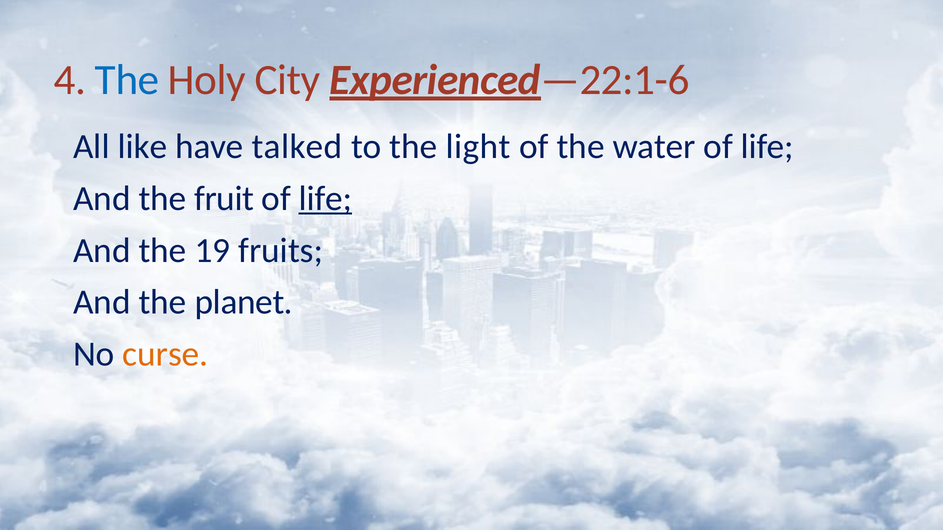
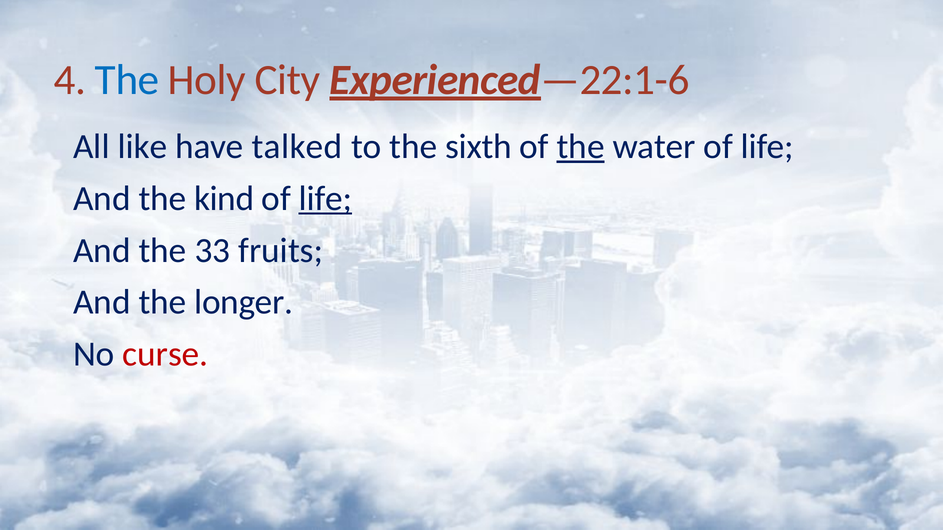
light: light -> sixth
the at (581, 147) underline: none -> present
fruit: fruit -> kind
19: 19 -> 33
planet: planet -> longer
curse colour: orange -> red
